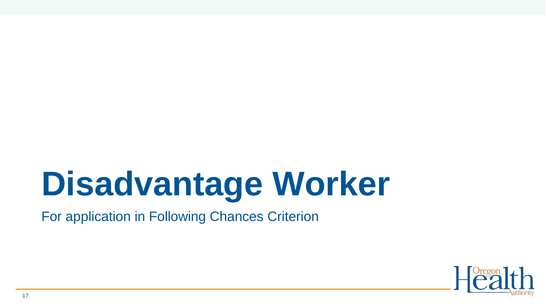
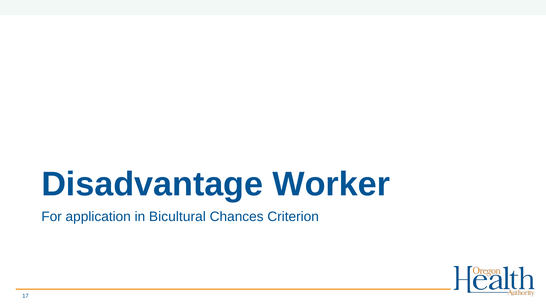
Following: Following -> Bicultural
